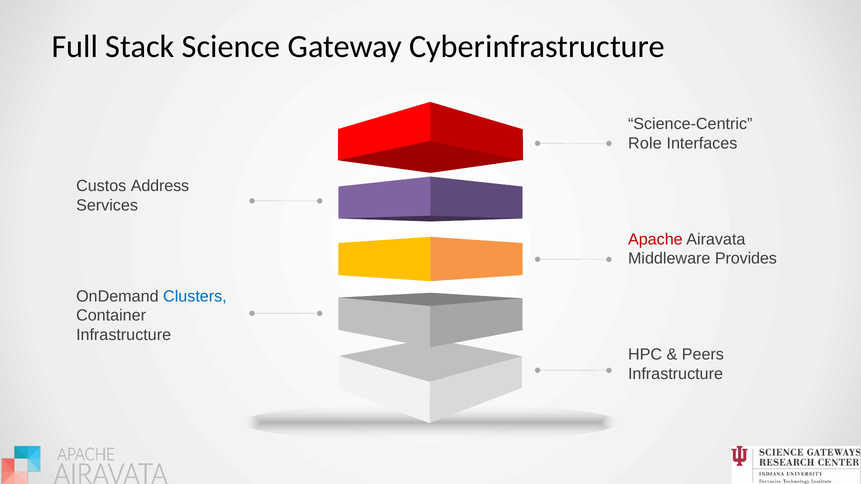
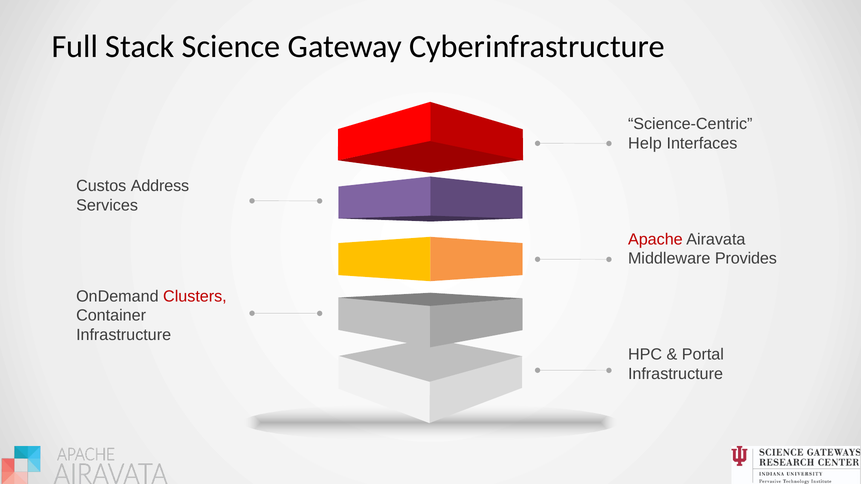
Role: Role -> Help
Clusters colour: blue -> red
Peers: Peers -> Portal
